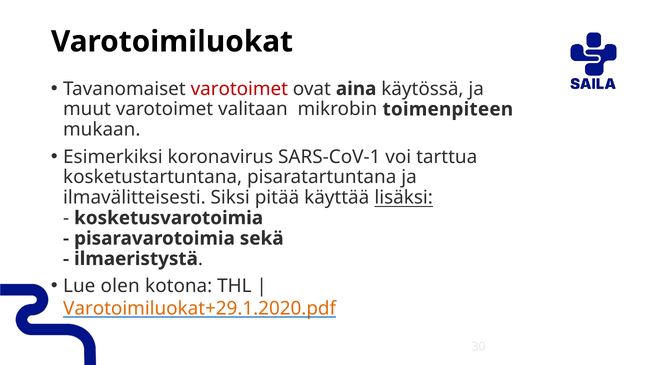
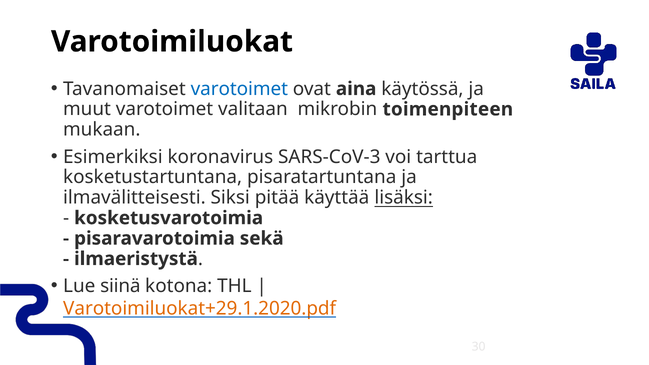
varotoimet at (239, 89) colour: red -> blue
SARS-CoV-1: SARS-CoV-1 -> SARS-CoV-3
olen: olen -> siinä
